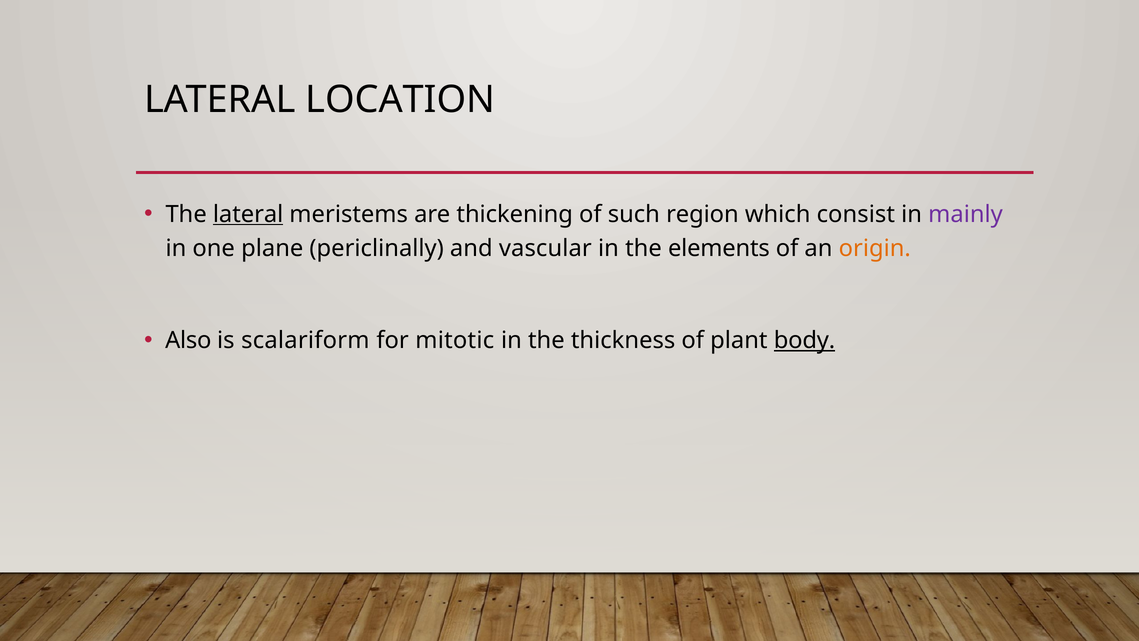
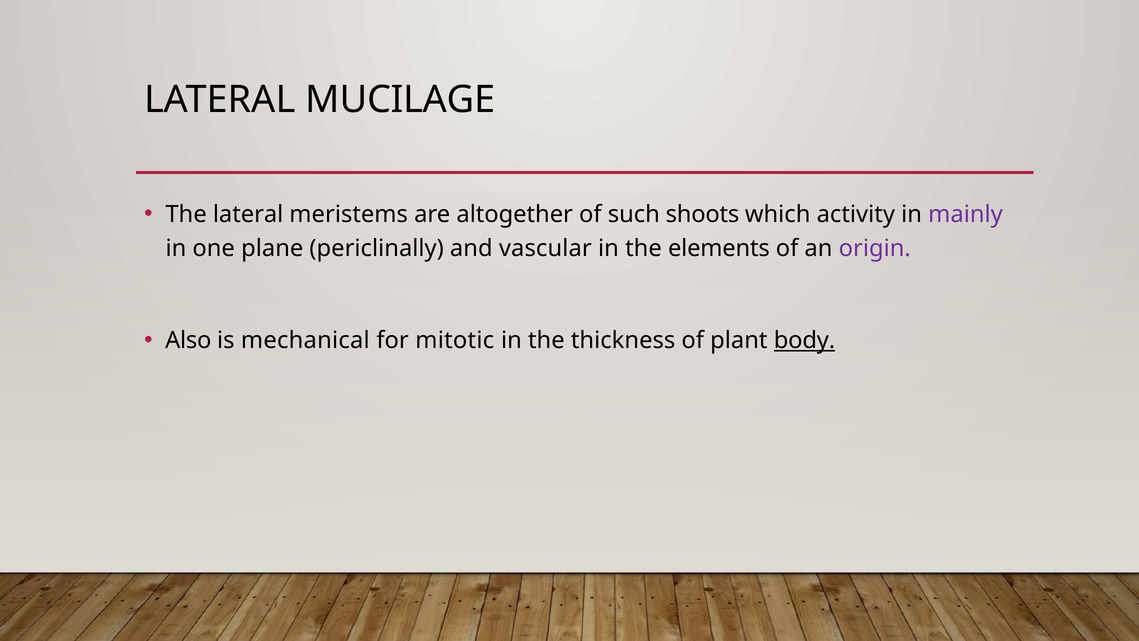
LOCATION: LOCATION -> MUCILAGE
lateral at (248, 214) underline: present -> none
thickening: thickening -> altogether
region: region -> shoots
consist: consist -> activity
origin colour: orange -> purple
scalariform: scalariform -> mechanical
